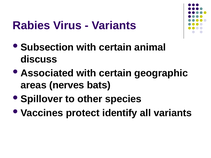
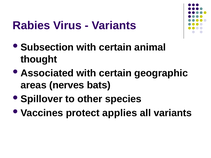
discuss: discuss -> thought
identify: identify -> applies
